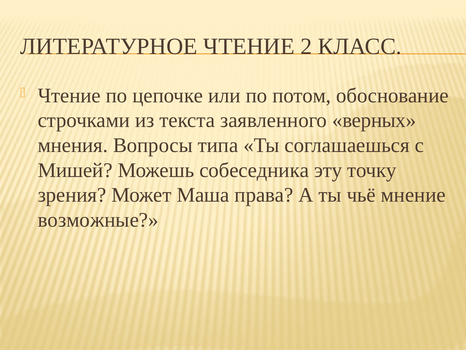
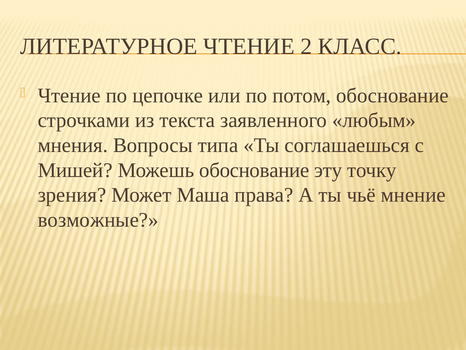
верных: верных -> любым
Можешь собеседника: собеседника -> обоснование
